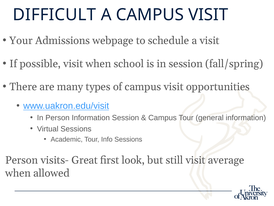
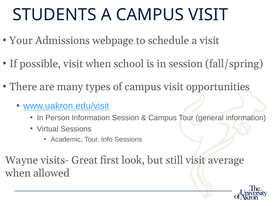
DIFFICULT: DIFFICULT -> STUDENTS
Person at (22, 160): Person -> Wayne
